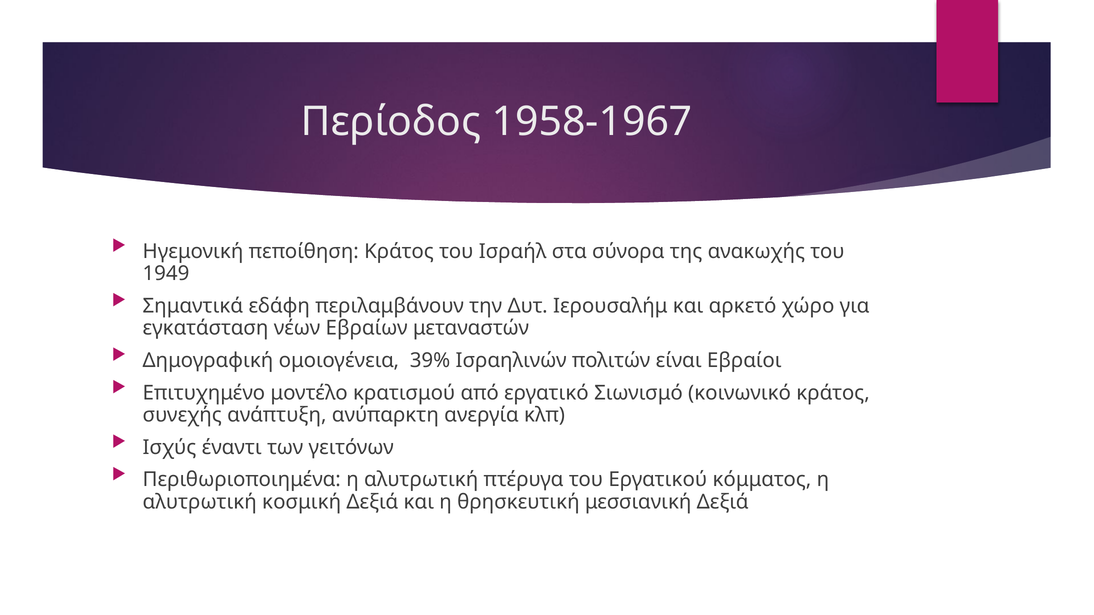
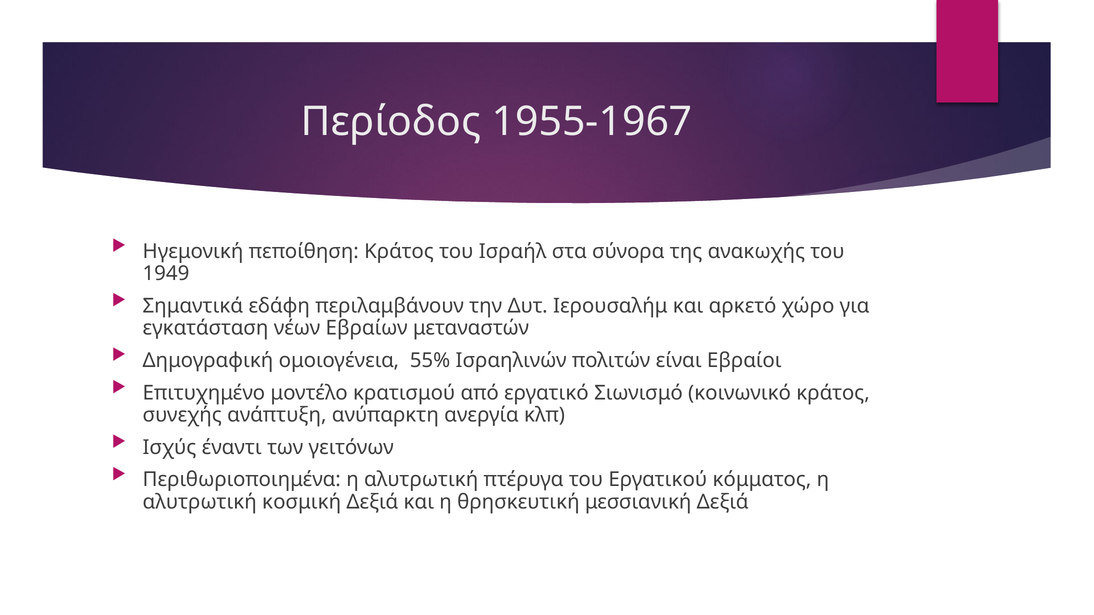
1958-1967: 1958-1967 -> 1955-1967
39%: 39% -> 55%
